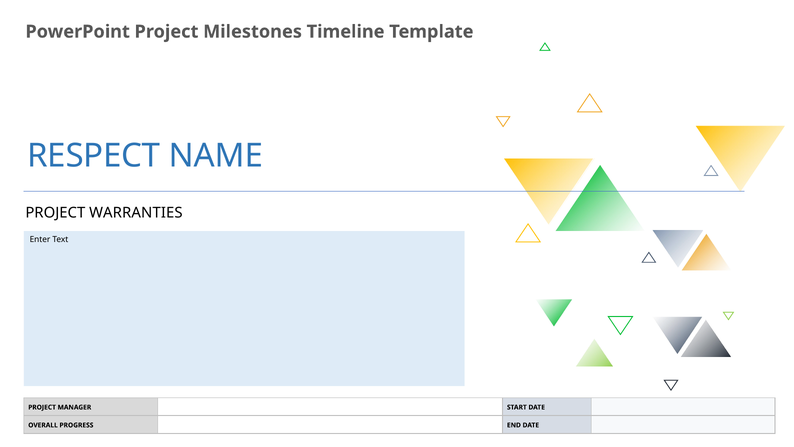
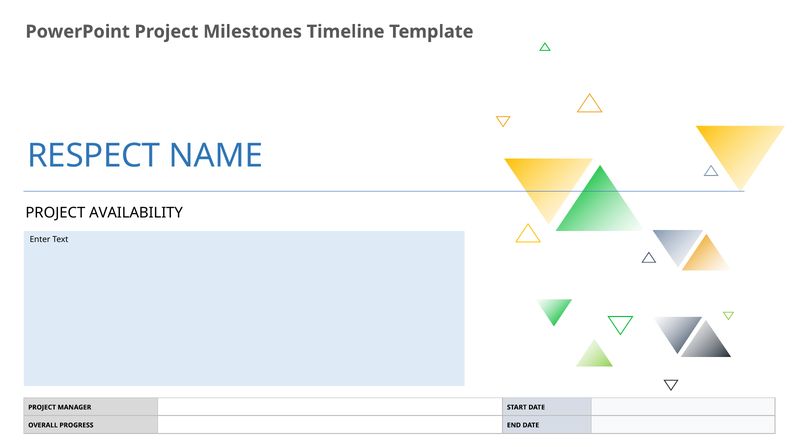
WARRANTIES: WARRANTIES -> AVAILABILITY
